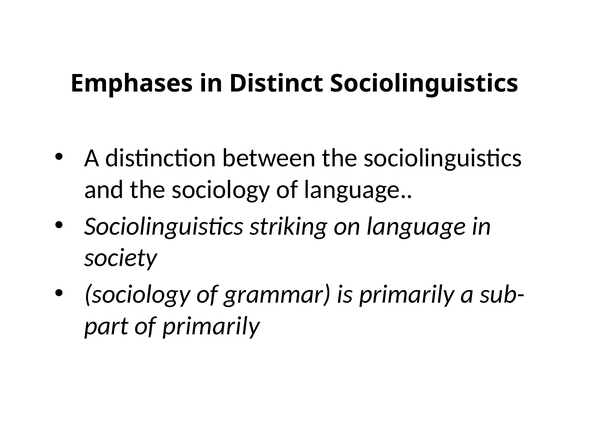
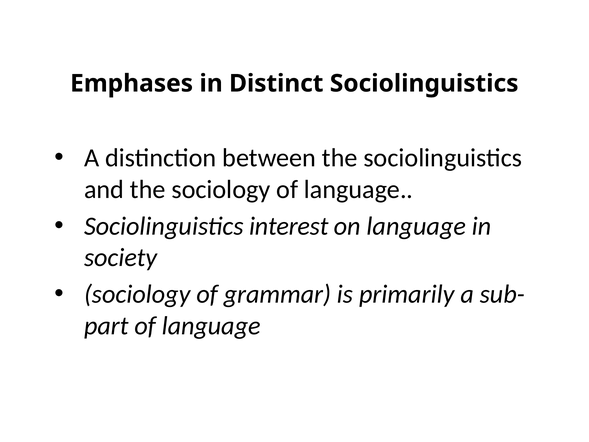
striking: striking -> interest
primarily at (211, 326): primarily -> language
